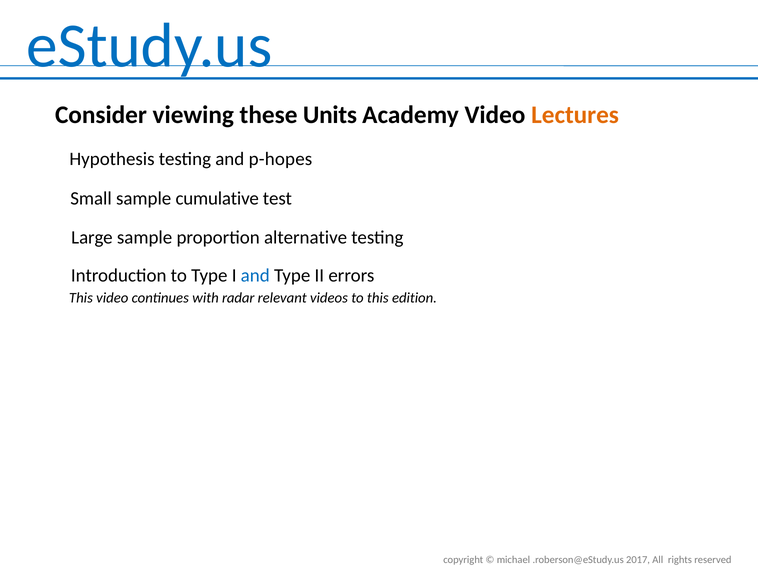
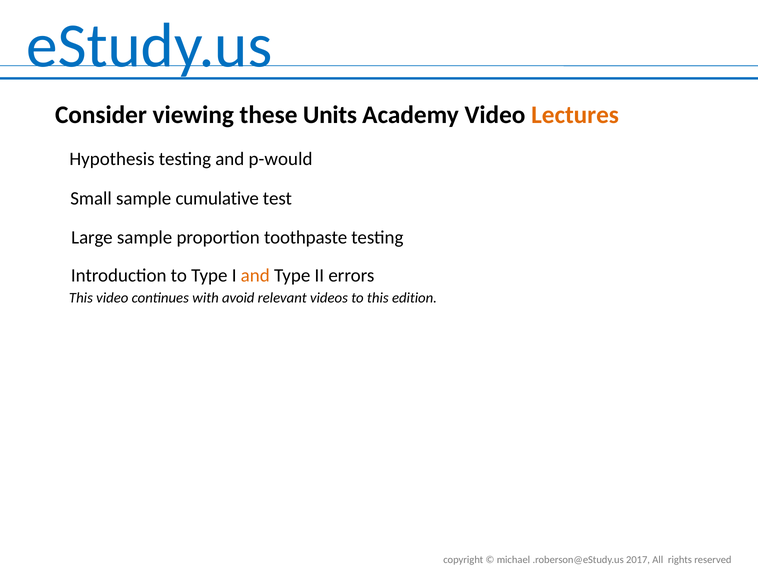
p-hopes: p-hopes -> p-would
alternative: alternative -> toothpaste
and at (255, 276) colour: blue -> orange
radar: radar -> avoid
